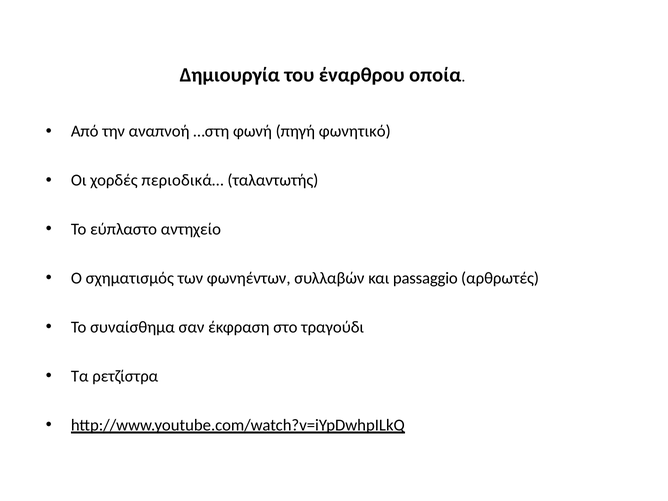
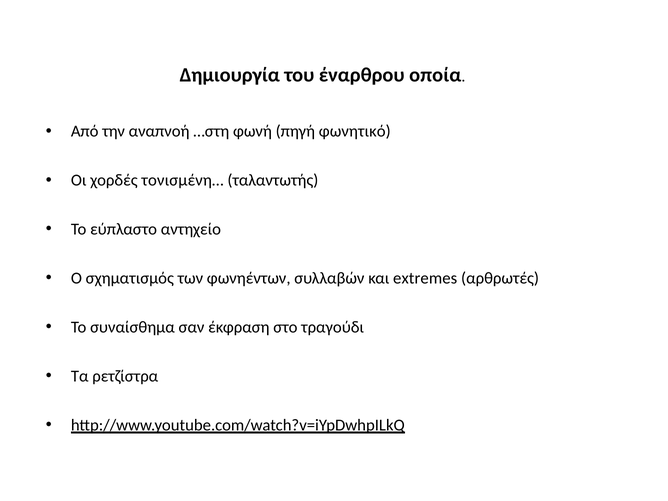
περιοδικά…: περιοδικά… -> τονισμένη…
passaggio: passaggio -> extremes
